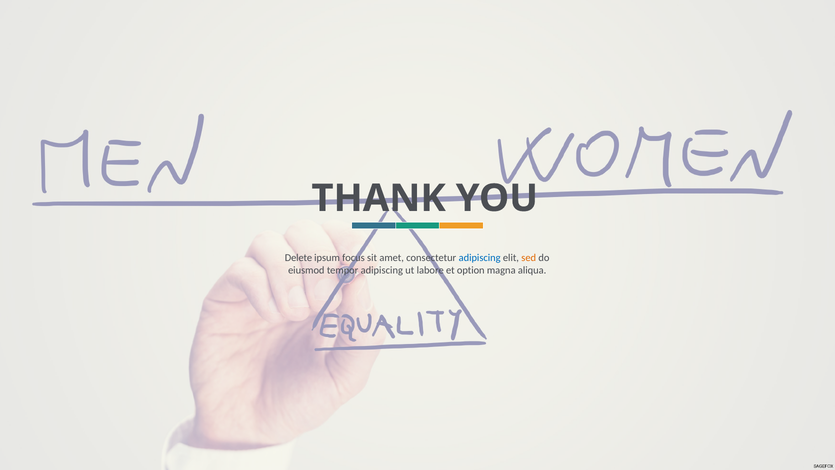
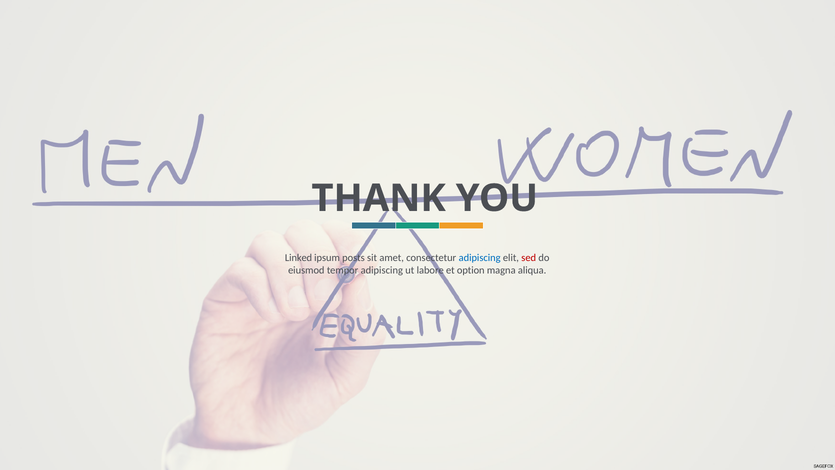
Delete: Delete -> Linked
focus: focus -> posts
sed colour: orange -> red
